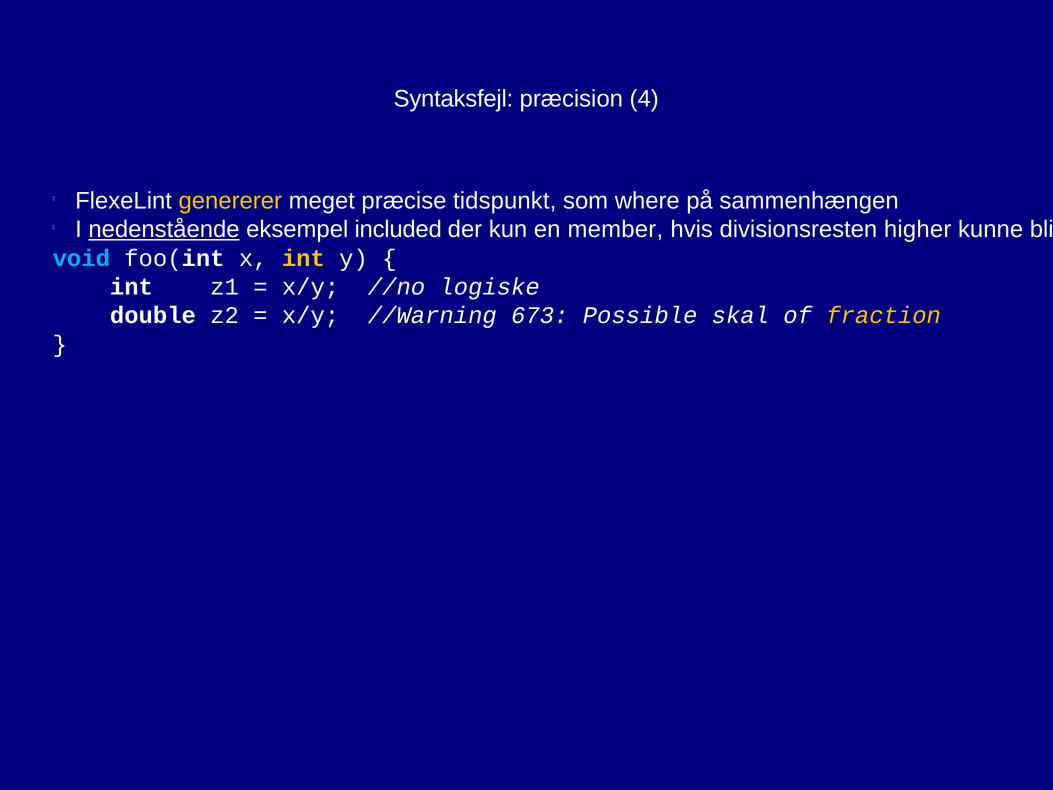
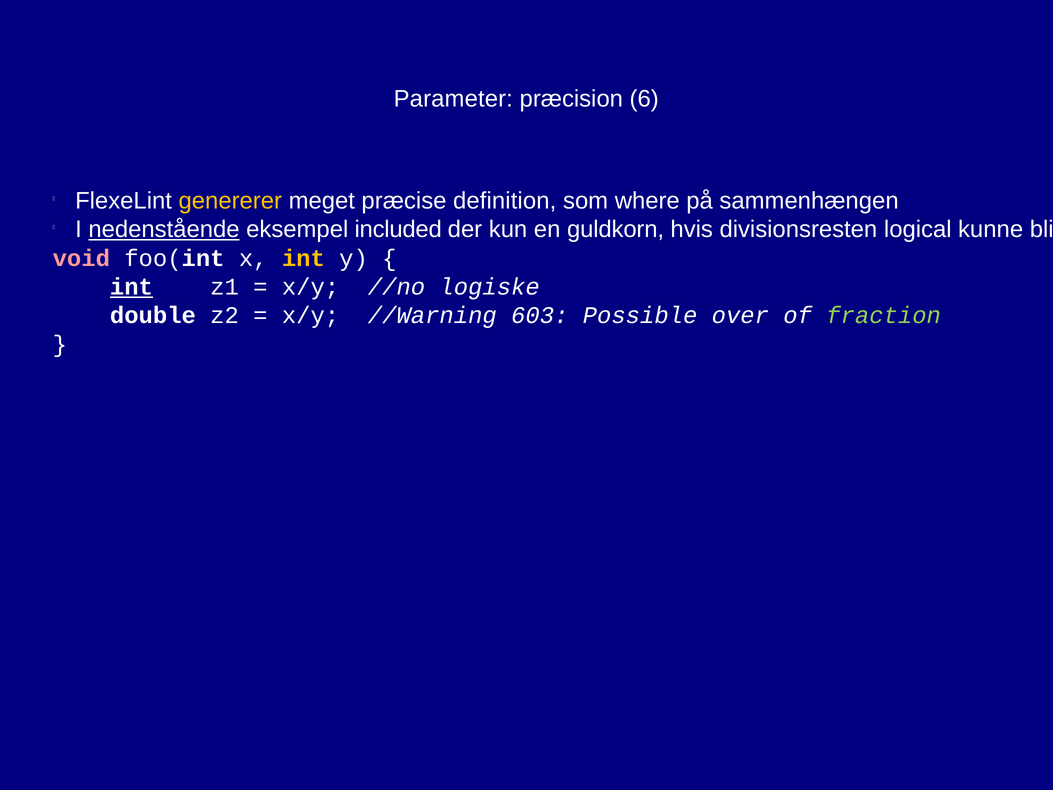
Syntaksfejl: Syntaksfejl -> Parameter
4: 4 -> 6
tidspunkt: tidspunkt -> definition
member: member -> guldkorn
higher: higher -> logical
void colour: light blue -> pink
int at (131, 287) underline: none -> present
673: 673 -> 603
skal: skal -> over
fraction colour: yellow -> light green
